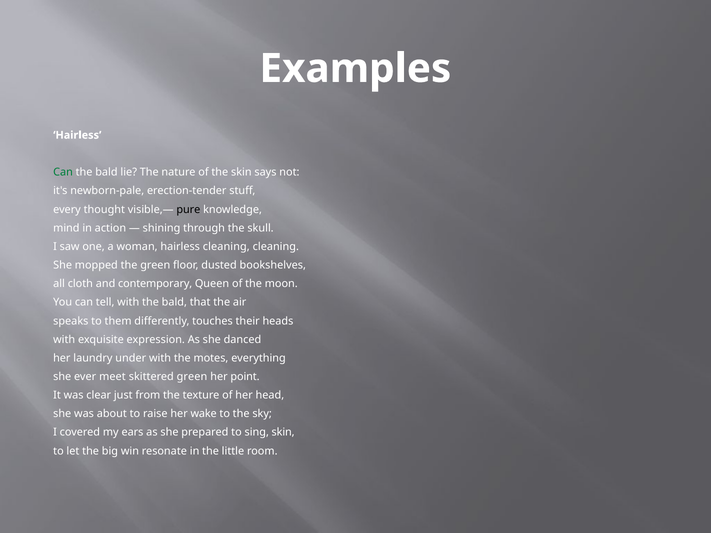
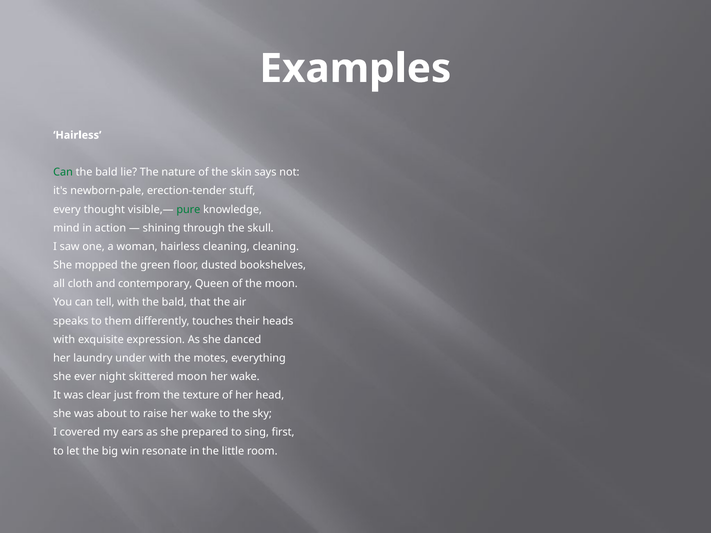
pure colour: black -> green
meet: meet -> night
skittered green: green -> moon
point at (245, 377): point -> wake
sing skin: skin -> first
